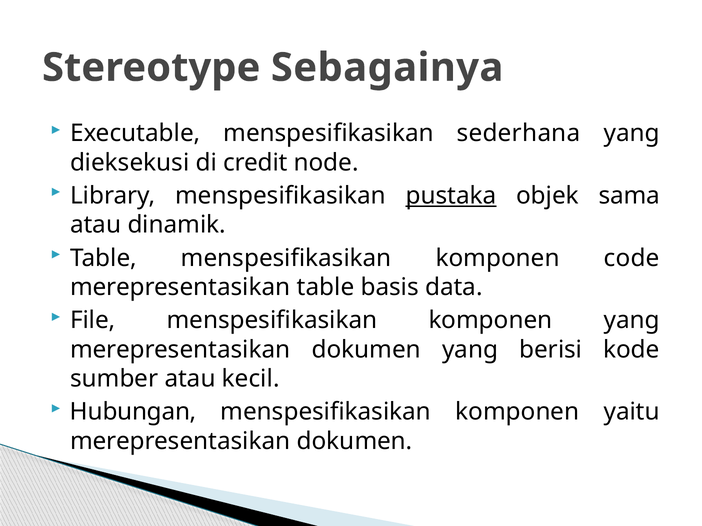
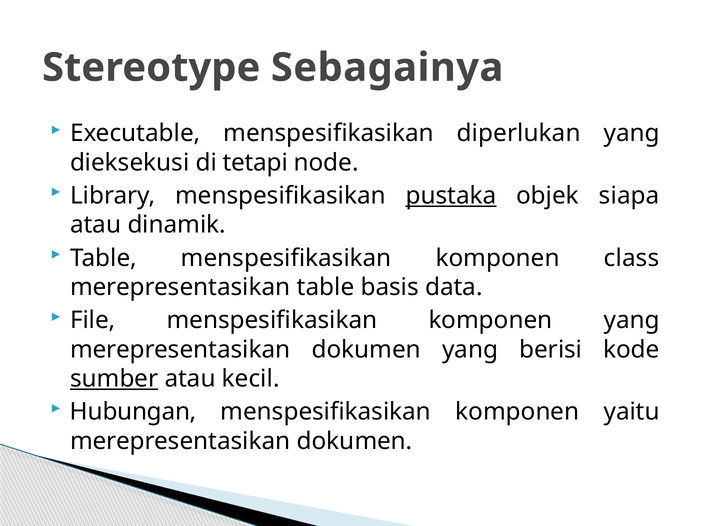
sederhana: sederhana -> diperlukan
credit: credit -> tetapi
sama: sama -> siapa
code: code -> class
sumber underline: none -> present
